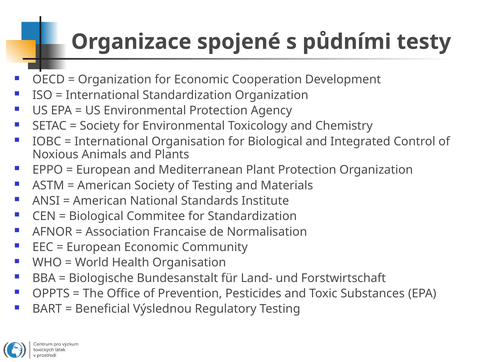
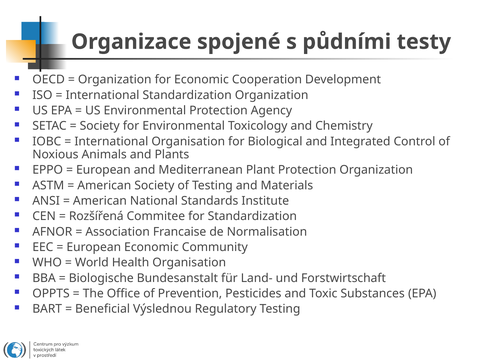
Biological at (96, 216): Biological -> Rozšířená
